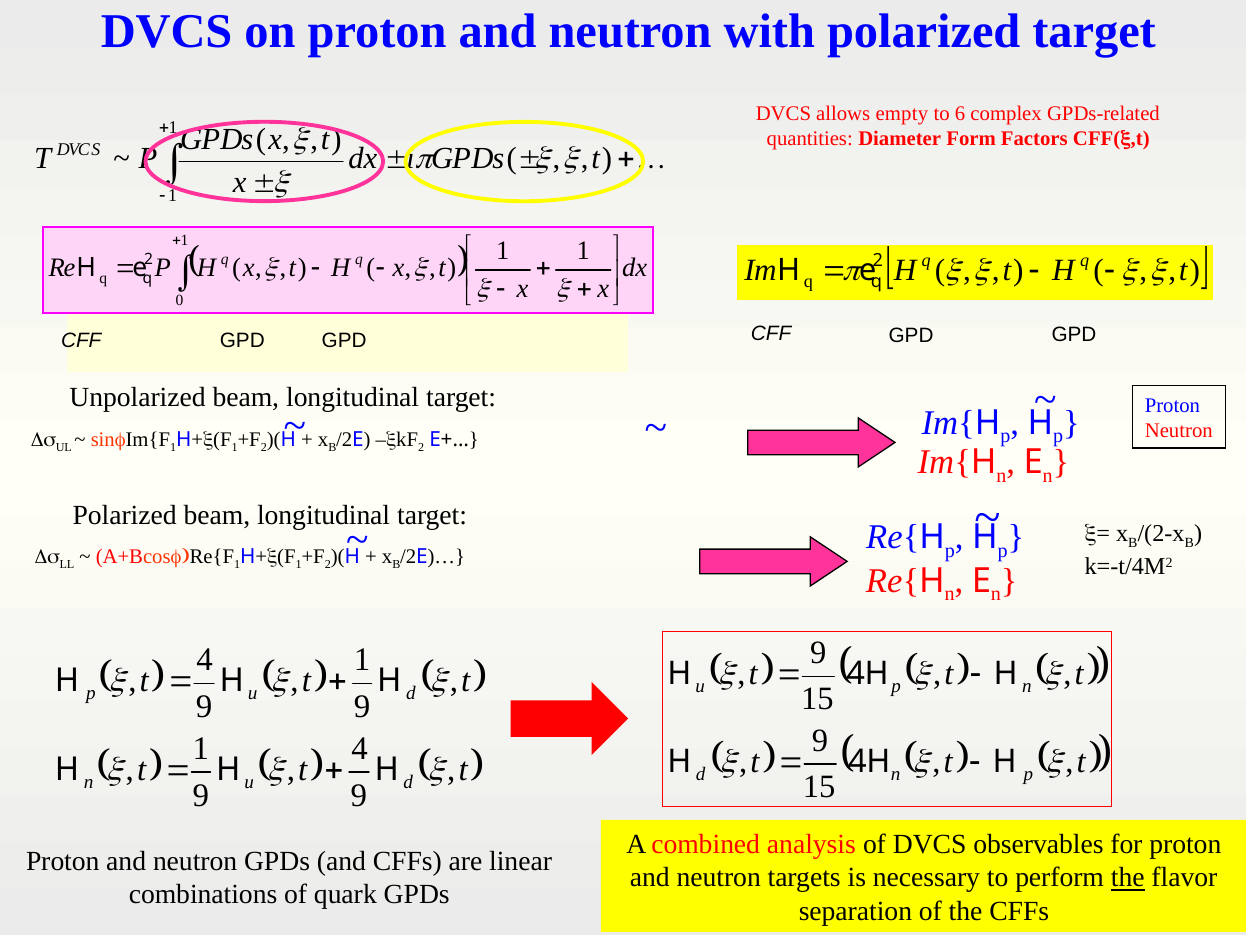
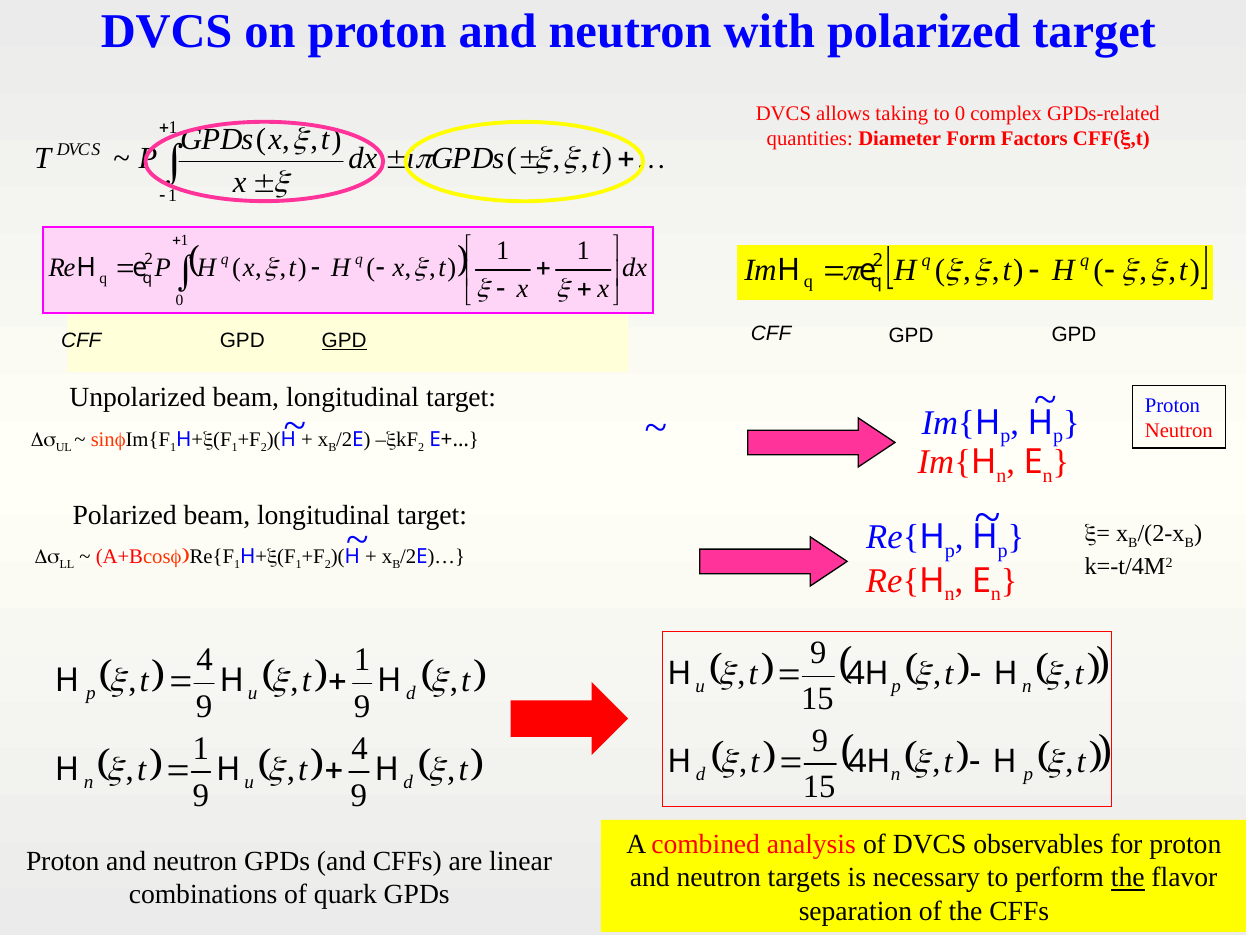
empty: empty -> taking
to 6: 6 -> 0
GPD at (344, 340) underline: none -> present
